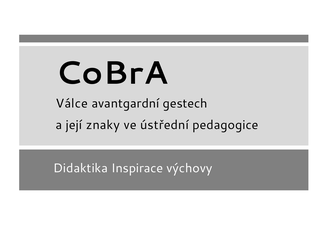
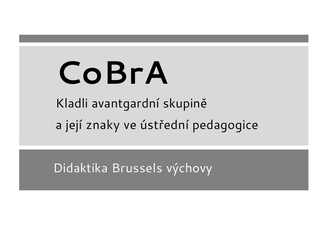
Válce: Válce -> Kladli
gestech: gestech -> skupině
Inspirace: Inspirace -> Brussels
